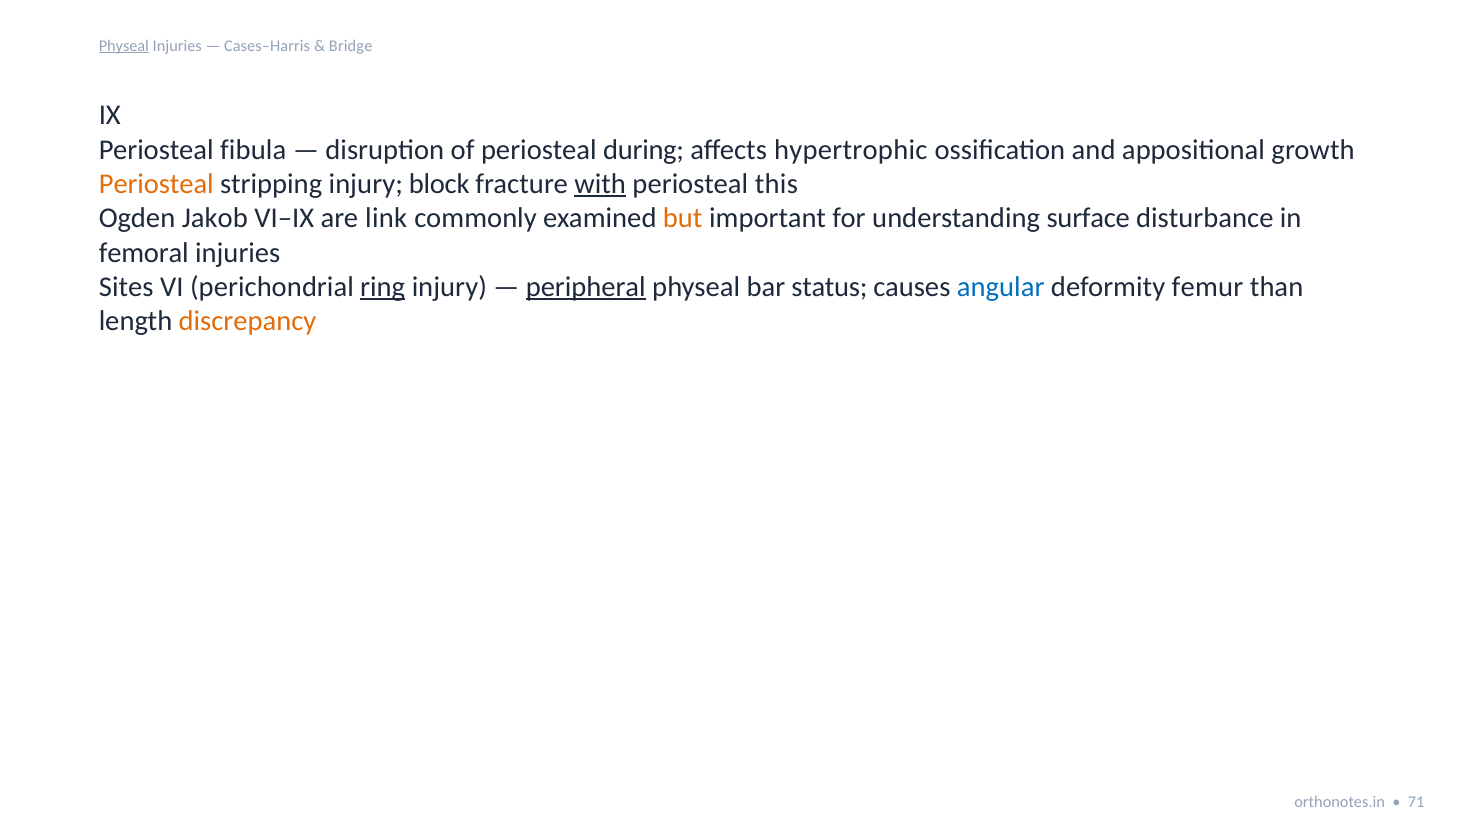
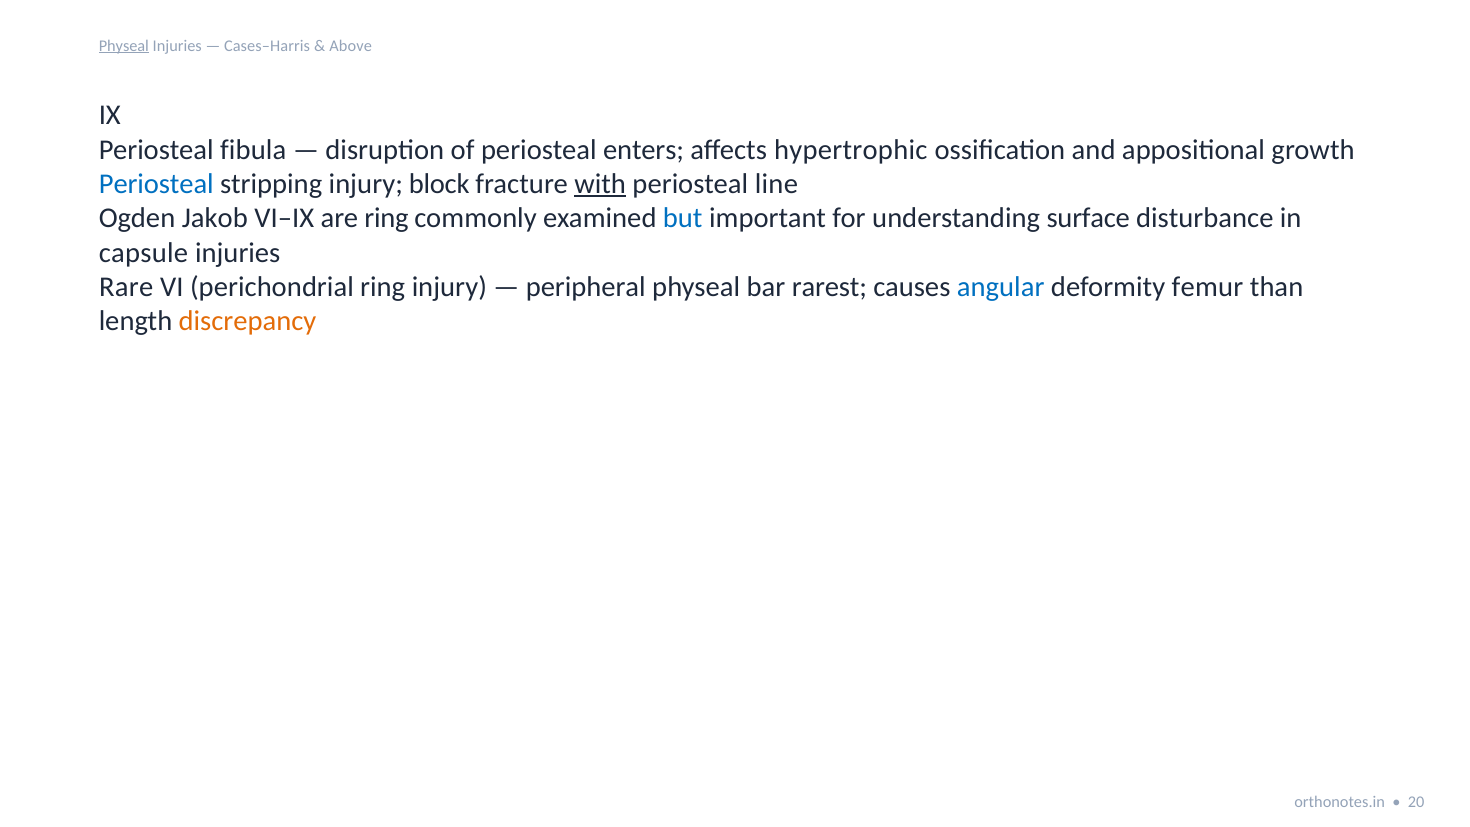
Bridge: Bridge -> Above
during: during -> enters
Periosteal at (156, 184) colour: orange -> blue
this: this -> line
are link: link -> ring
but colour: orange -> blue
femoral: femoral -> capsule
Sites: Sites -> Rare
ring at (383, 287) underline: present -> none
peripheral underline: present -> none
status: status -> rarest
71: 71 -> 20
